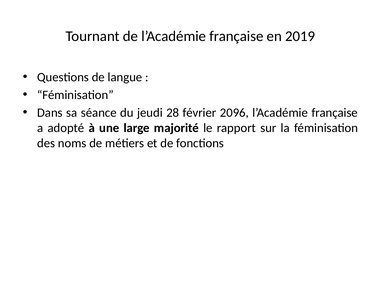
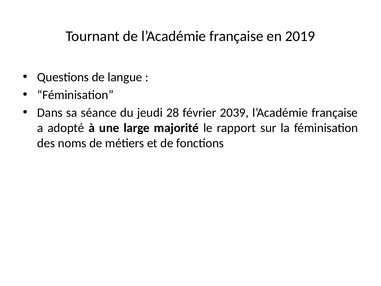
2096: 2096 -> 2039
